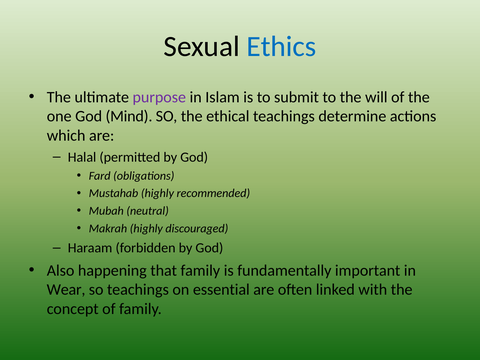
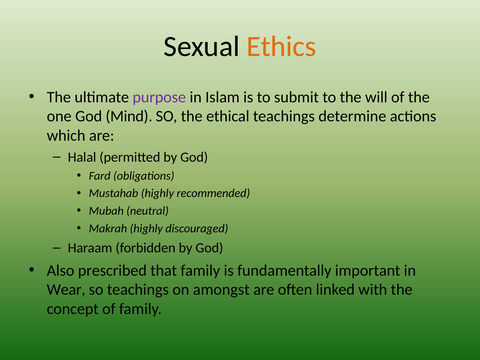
Ethics colour: blue -> orange
happening: happening -> prescribed
essential: essential -> amongst
